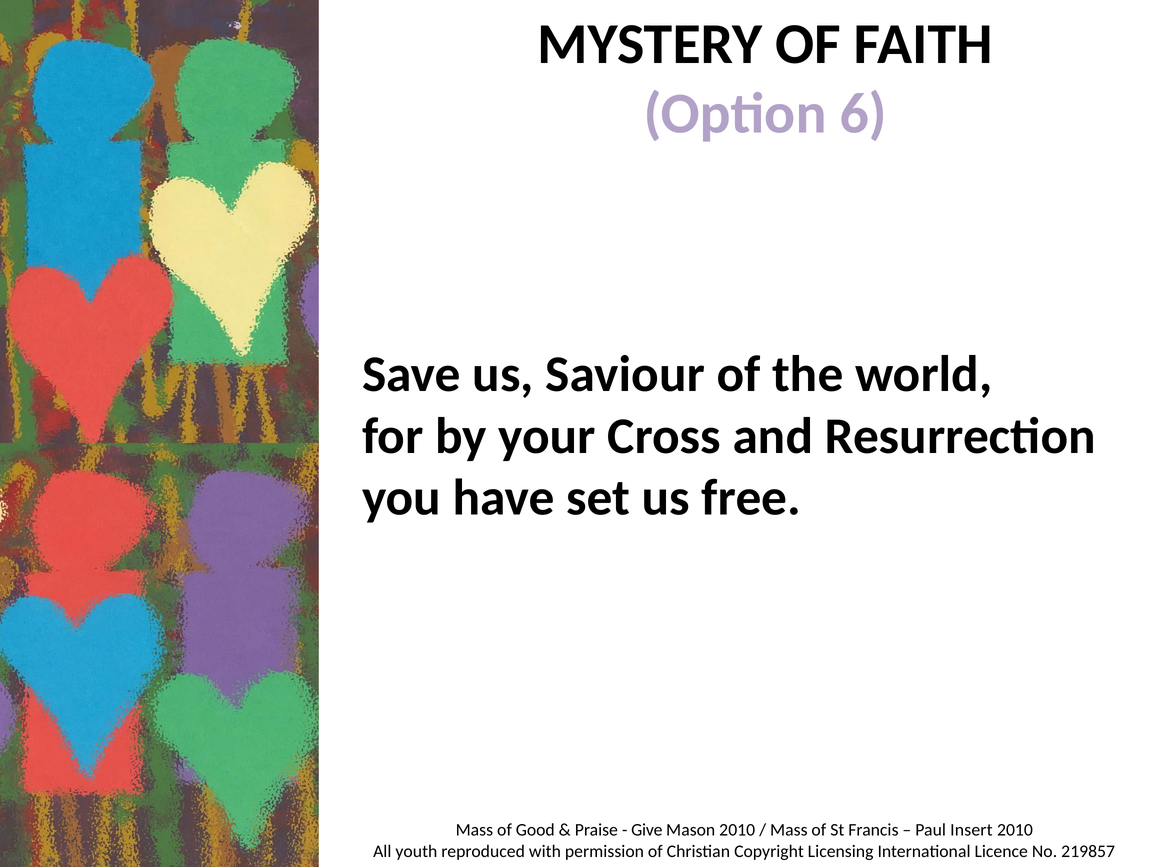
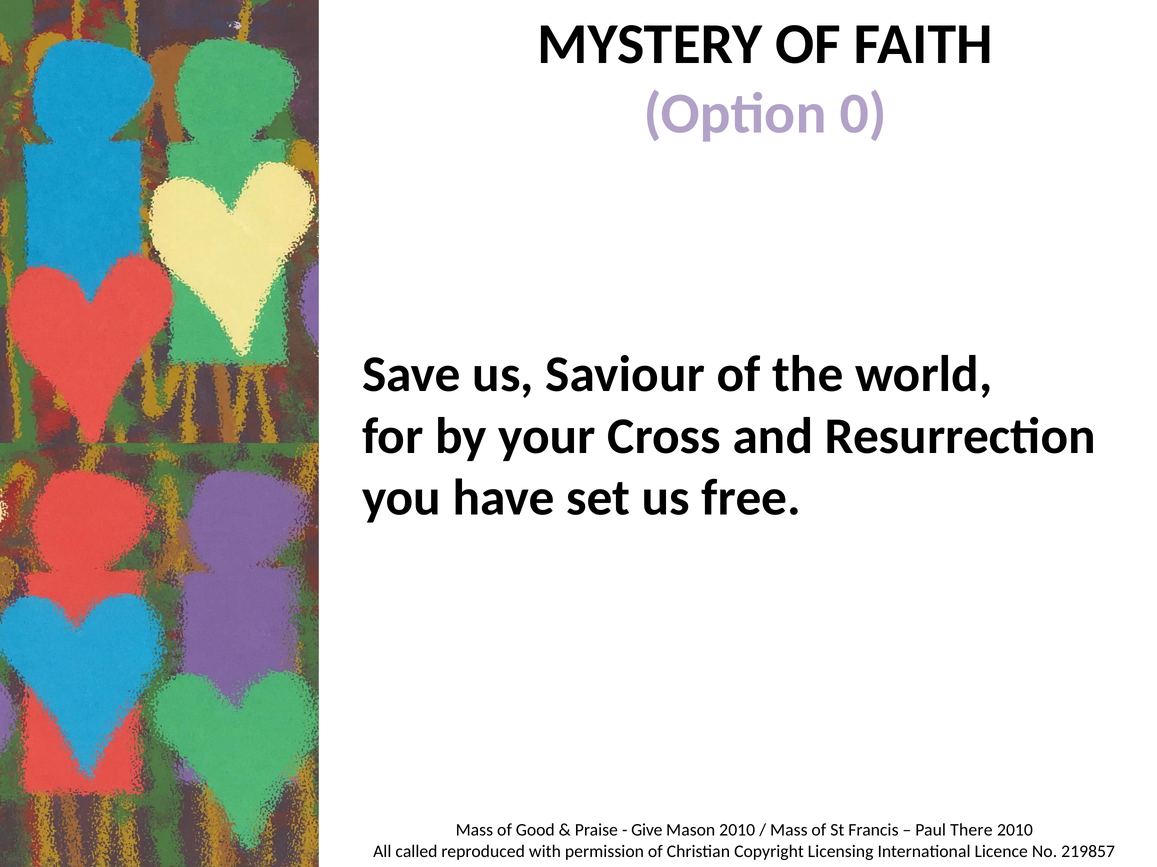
6: 6 -> 0
Insert: Insert -> There
youth: youth -> called
